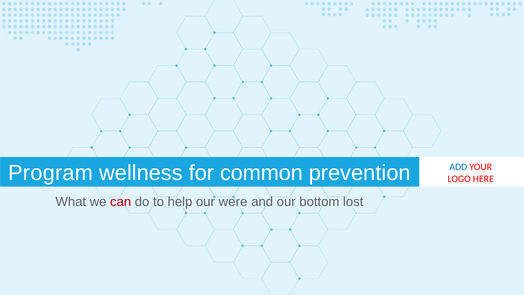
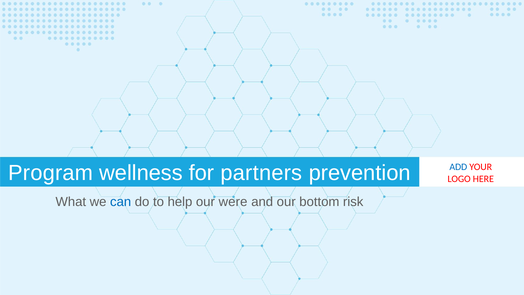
common: common -> partners
can colour: red -> blue
lost: lost -> risk
